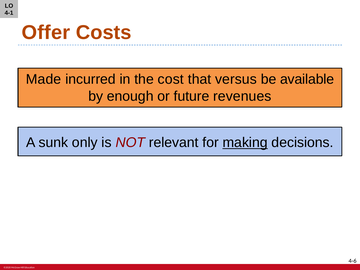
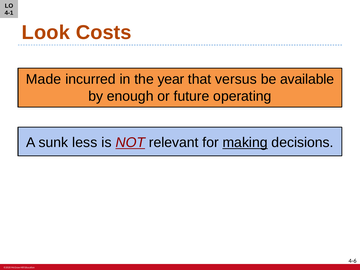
Offer: Offer -> Look
cost: cost -> year
revenues: revenues -> operating
only: only -> less
NOT underline: none -> present
